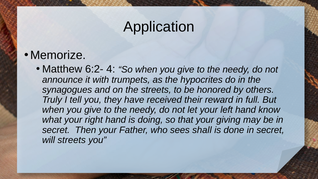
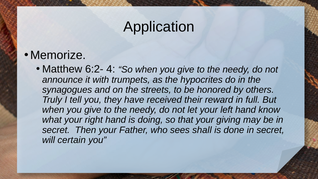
will streets: streets -> certain
